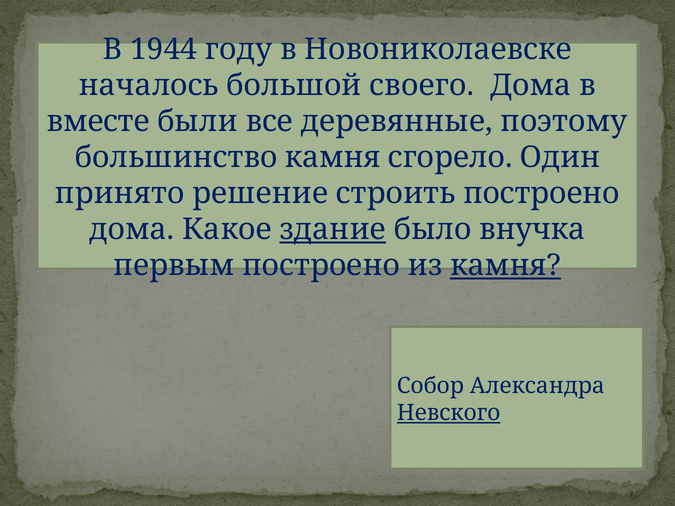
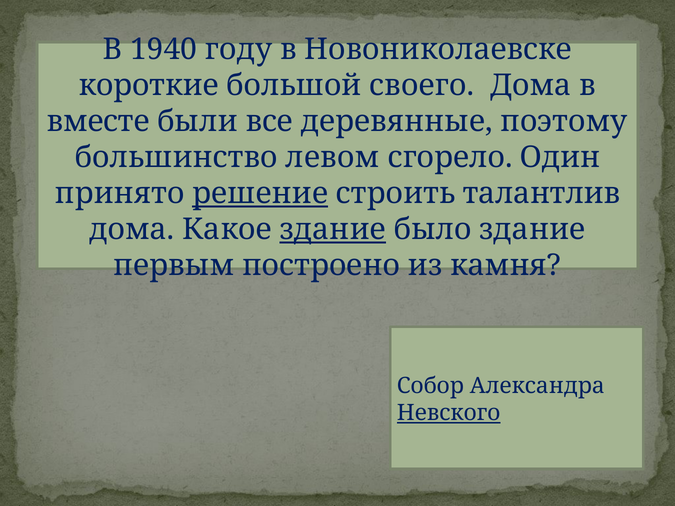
1944: 1944 -> 1940
началось: началось -> короткие
большинство камня: камня -> левом
решение underline: none -> present
строить построено: построено -> талантлив
было внучка: внучка -> здание
камня at (506, 266) underline: present -> none
